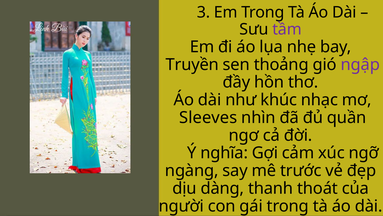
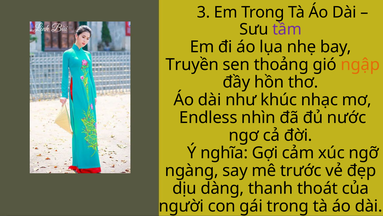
ngập colour: purple -> orange
Sleeves: Sleeves -> Endless
quần: quần -> nước
